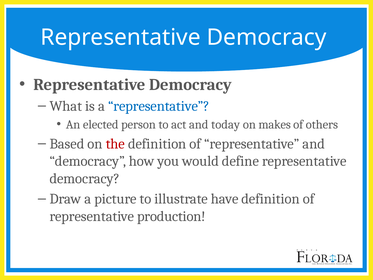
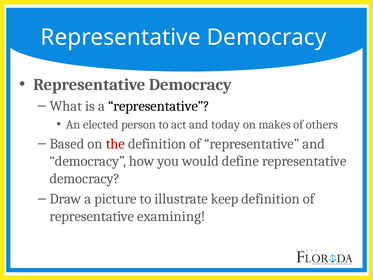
representative at (159, 106) colour: blue -> black
have: have -> keep
production: production -> examining
